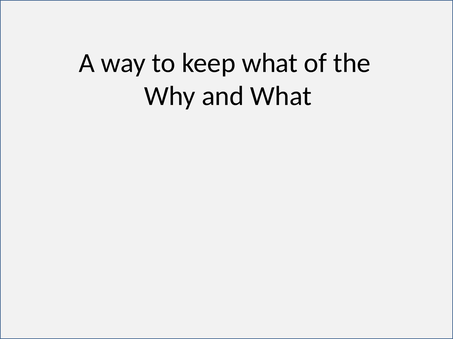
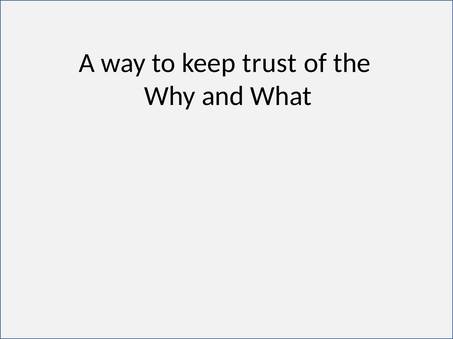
keep what: what -> trust
